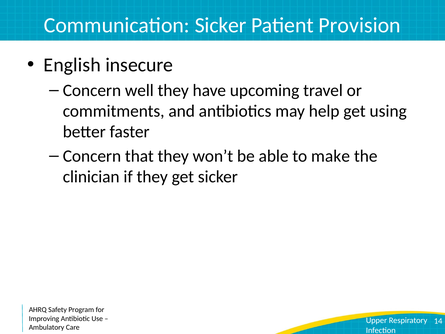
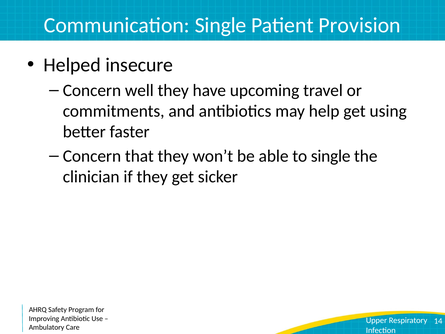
Communication Sicker: Sicker -> Single
English: English -> Helped
to make: make -> single
